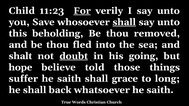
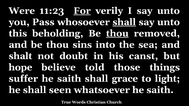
Child: Child -> Were
Save: Save -> Pass
thou at (117, 33) underline: none -> present
fled: fled -> sins
doubt underline: present -> none
going: going -> canst
long: long -> light
back: back -> seen
